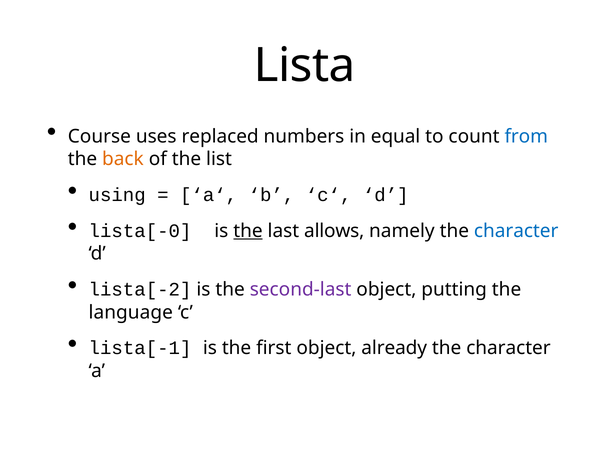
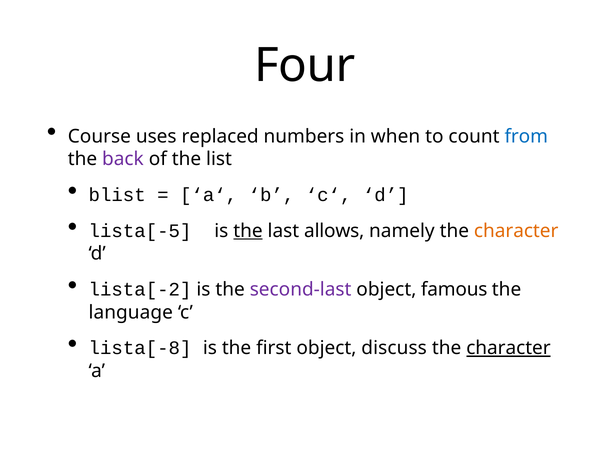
Lista: Lista -> Four
equal: equal -> when
back colour: orange -> purple
using: using -> blist
lista[-0: lista[-0 -> lista[-5
character at (516, 231) colour: blue -> orange
putting: putting -> famous
lista[-1: lista[-1 -> lista[-8
already: already -> discuss
character at (508, 349) underline: none -> present
